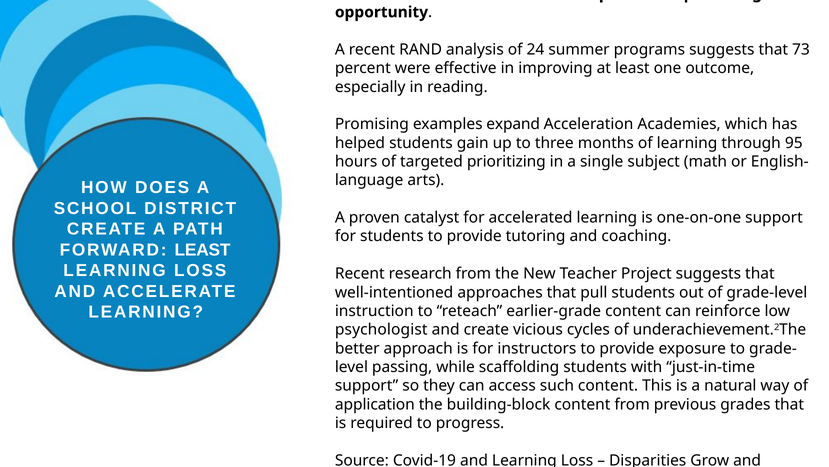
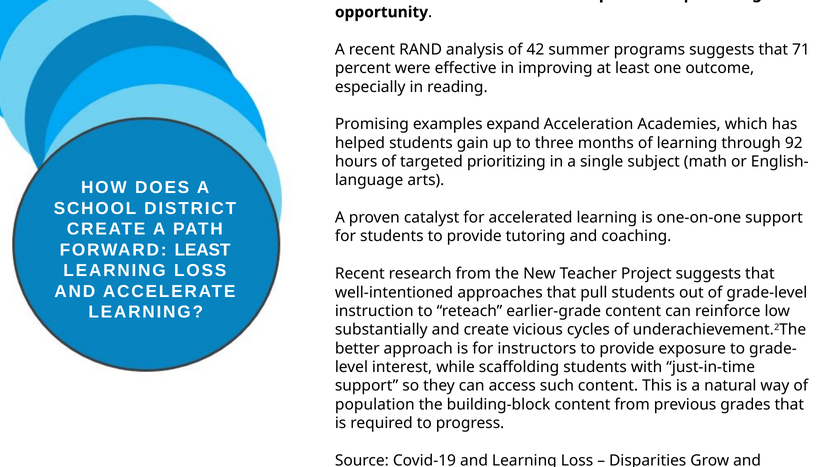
24: 24 -> 42
73: 73 -> 71
95: 95 -> 92
psychologist: psychologist -> substantially
passing: passing -> interest
application: application -> population
